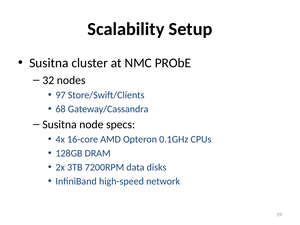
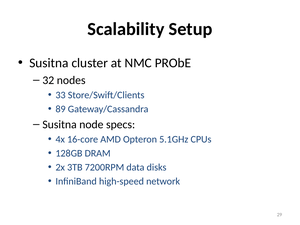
97: 97 -> 33
68: 68 -> 89
0.1GHz: 0.1GHz -> 5.1GHz
